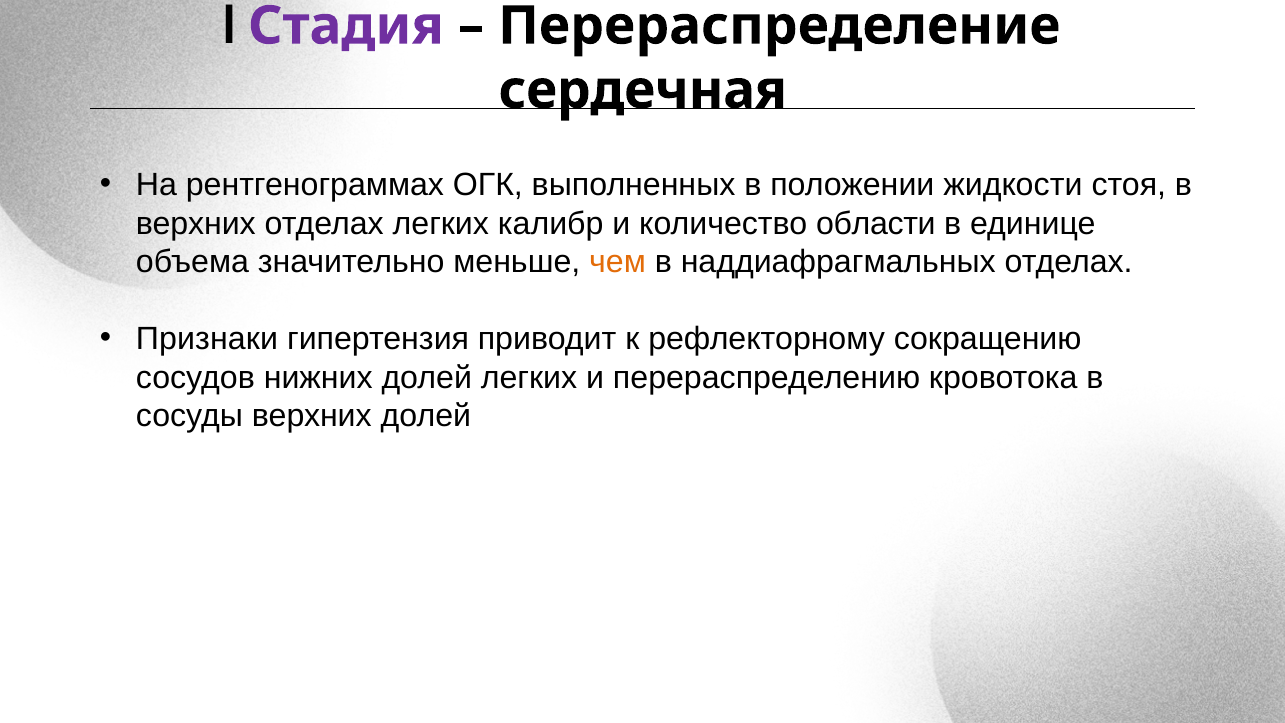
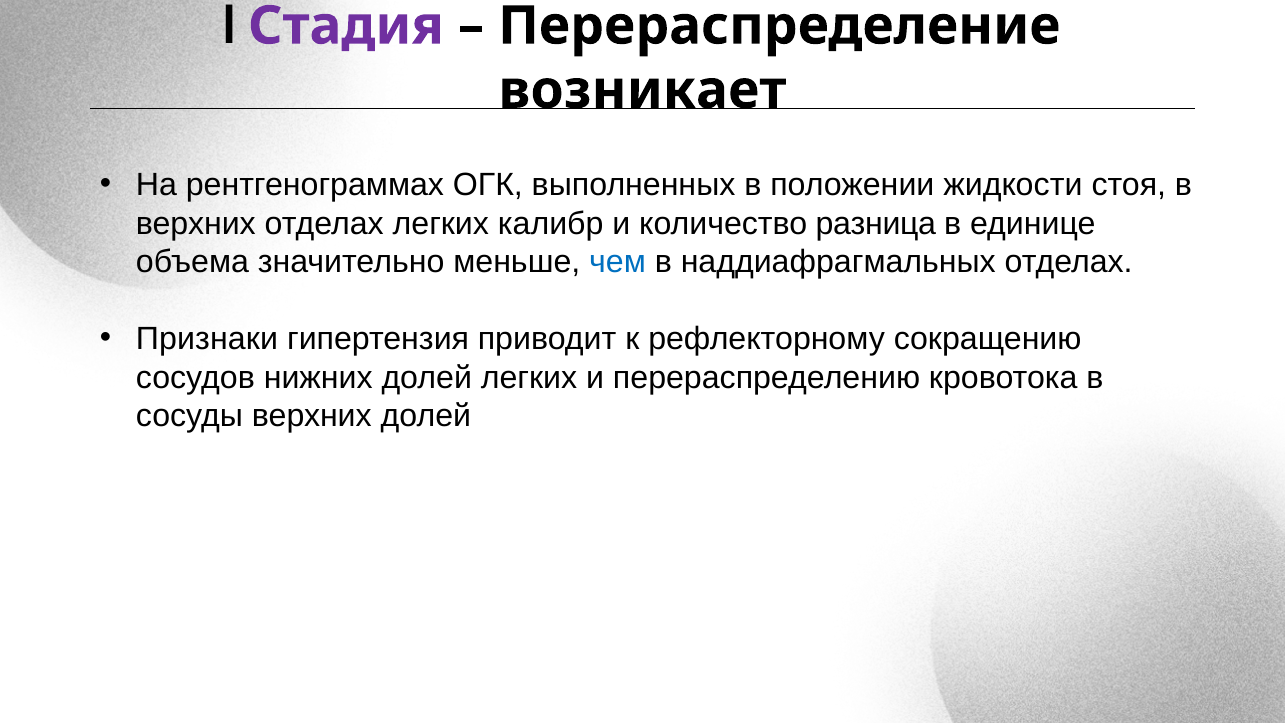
сердечная: сердечная -> возникает
области: области -> разница
чем colour: orange -> blue
